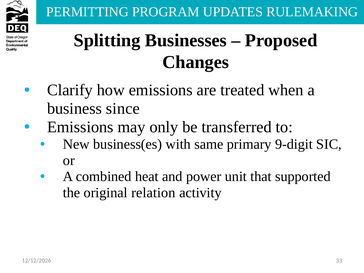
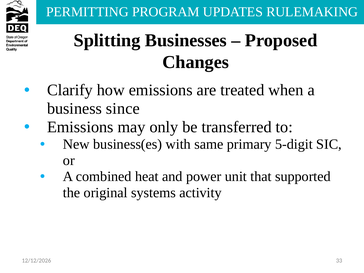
9-digit: 9-digit -> 5-digit
relation: relation -> systems
